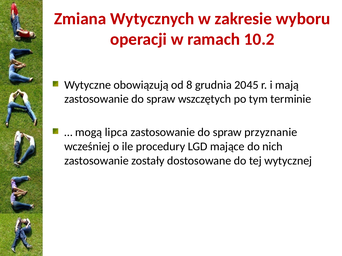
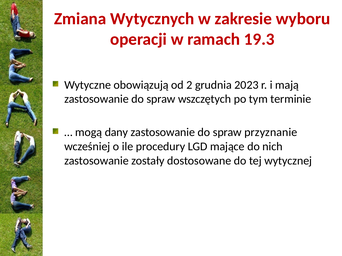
10.2: 10.2 -> 19.3
8: 8 -> 2
2045: 2045 -> 2023
lipca: lipca -> dany
